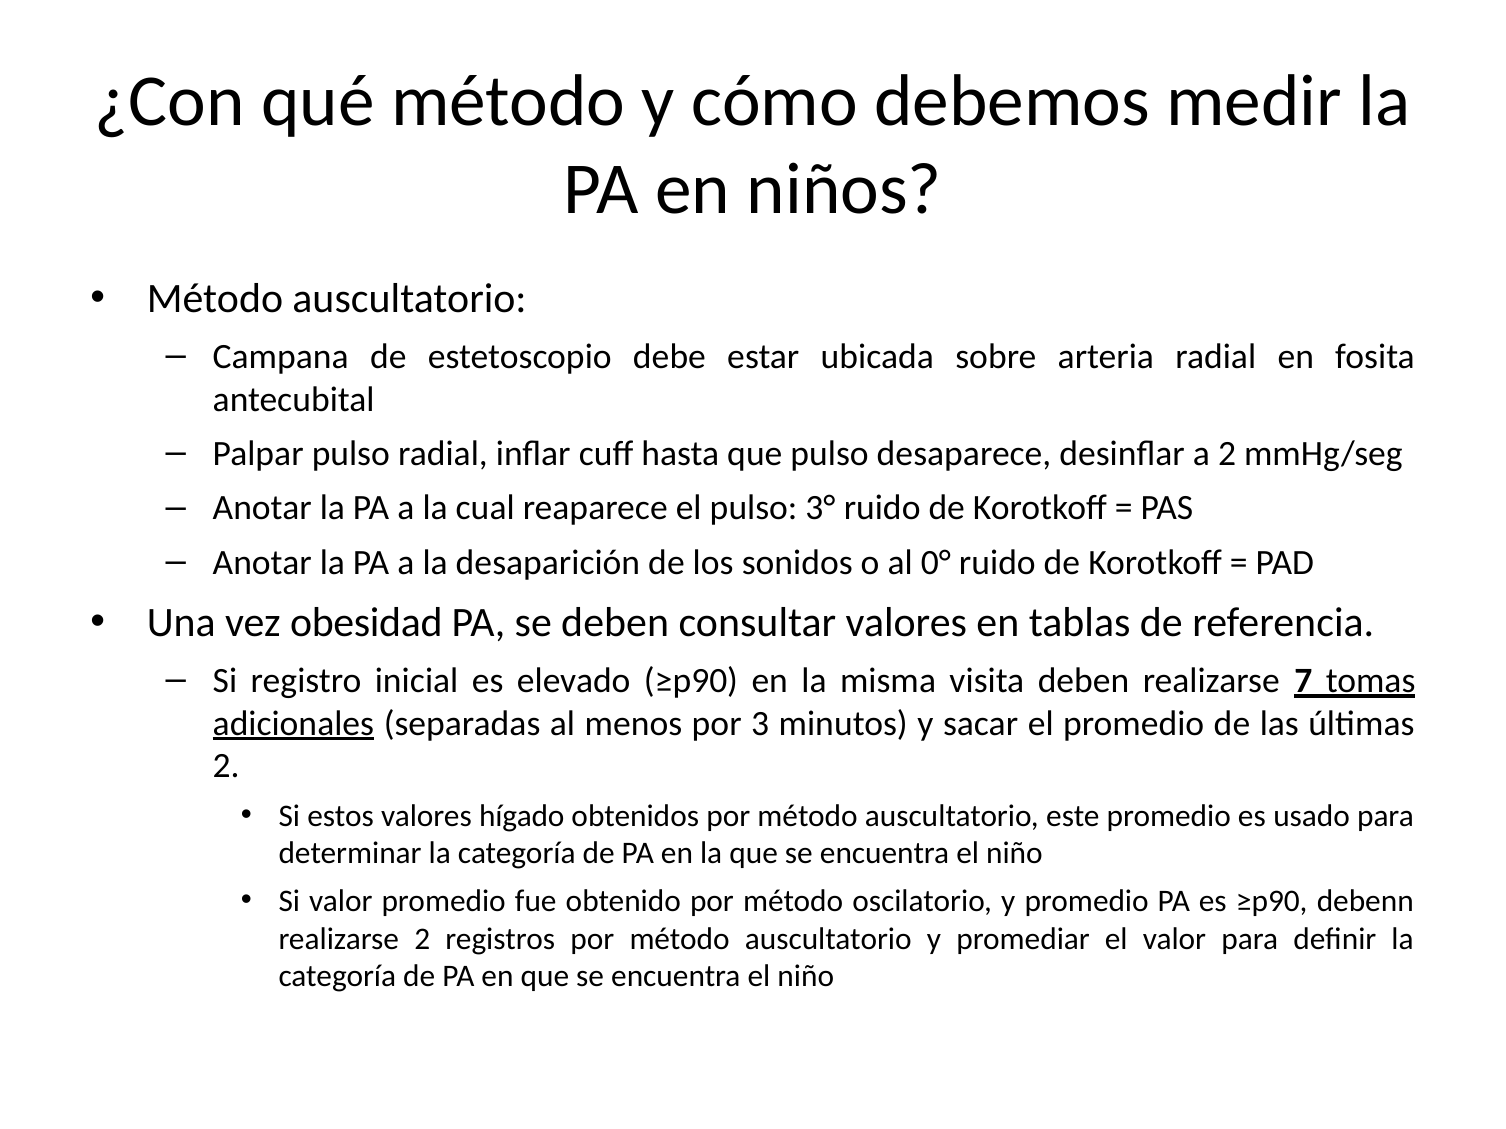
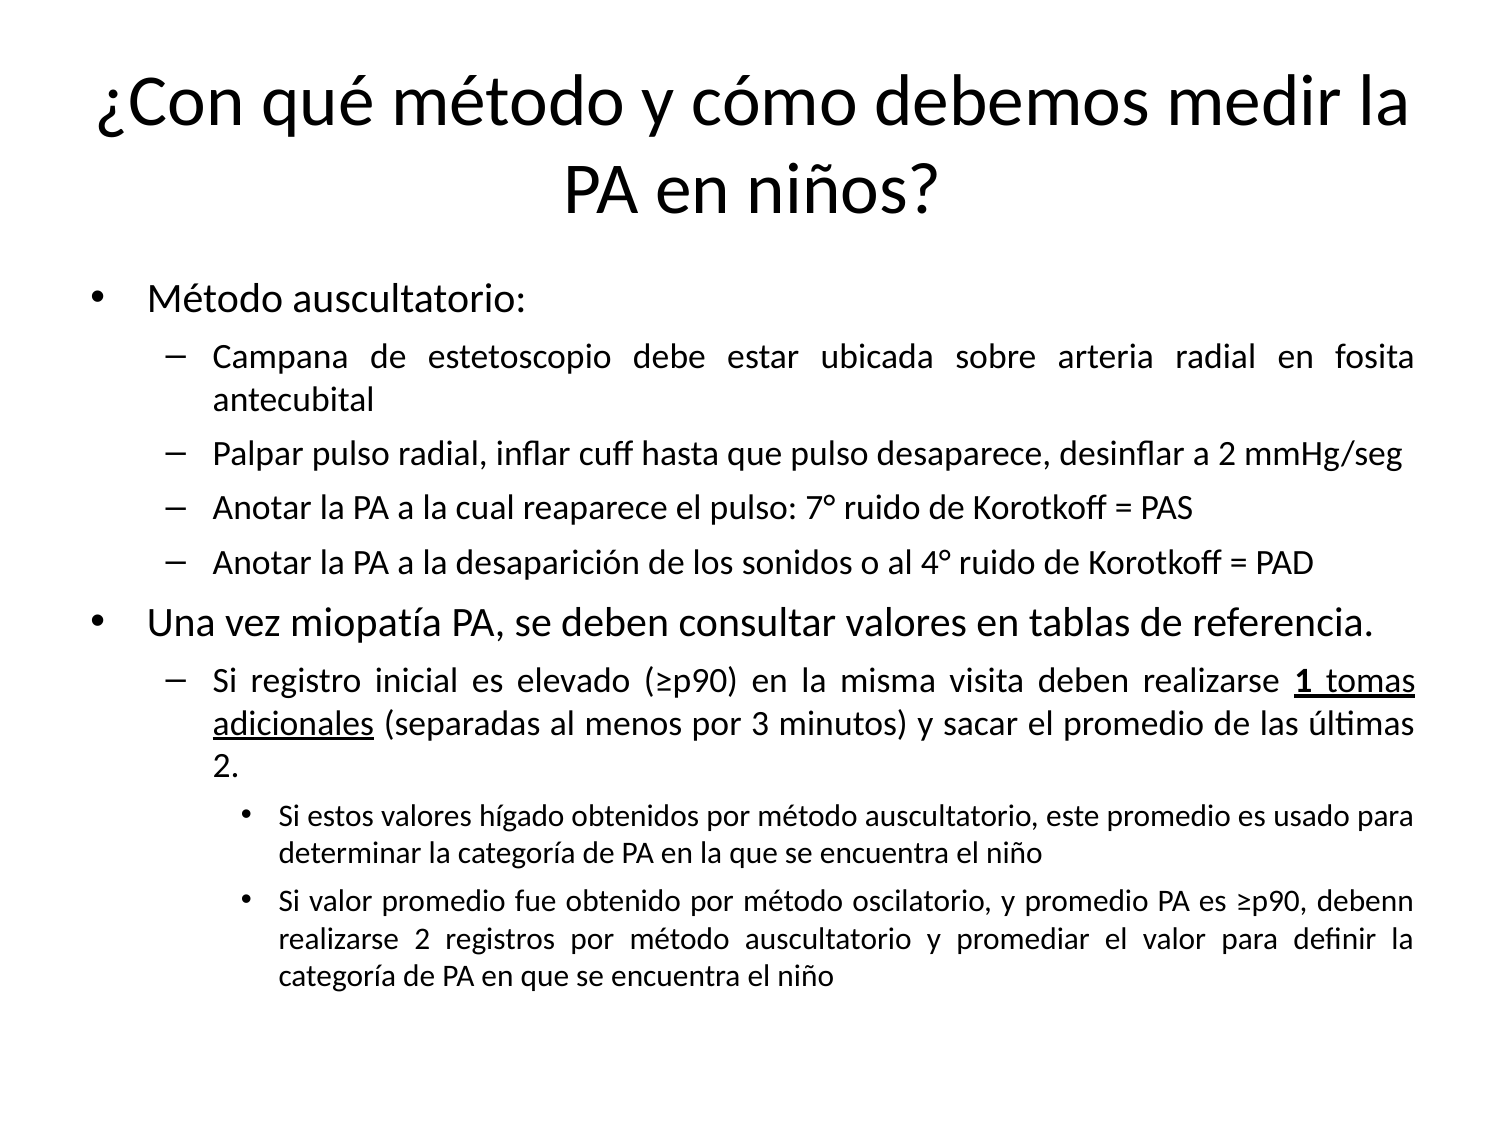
3°: 3° -> 7°
0°: 0° -> 4°
obesidad: obesidad -> miopatía
7: 7 -> 1
